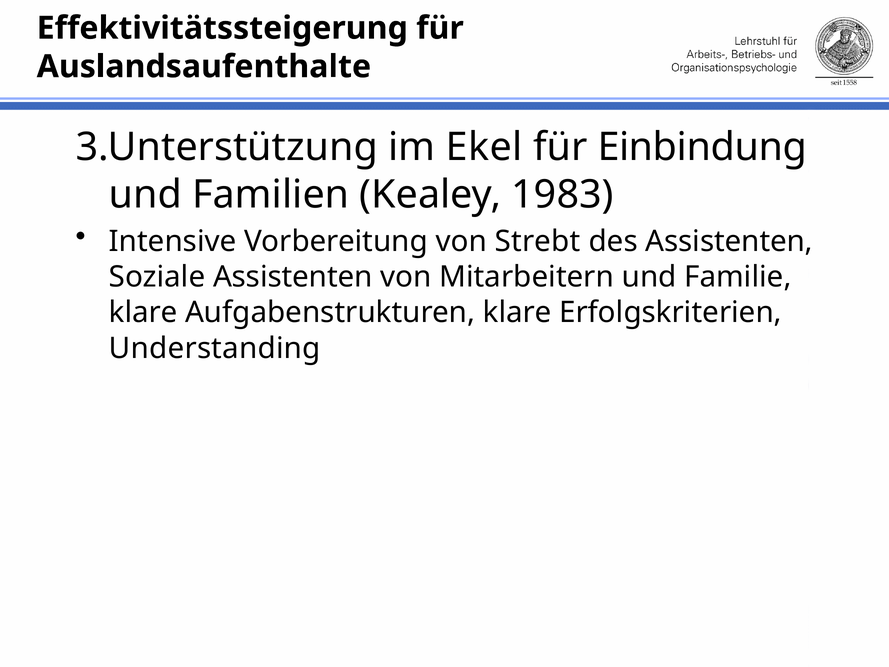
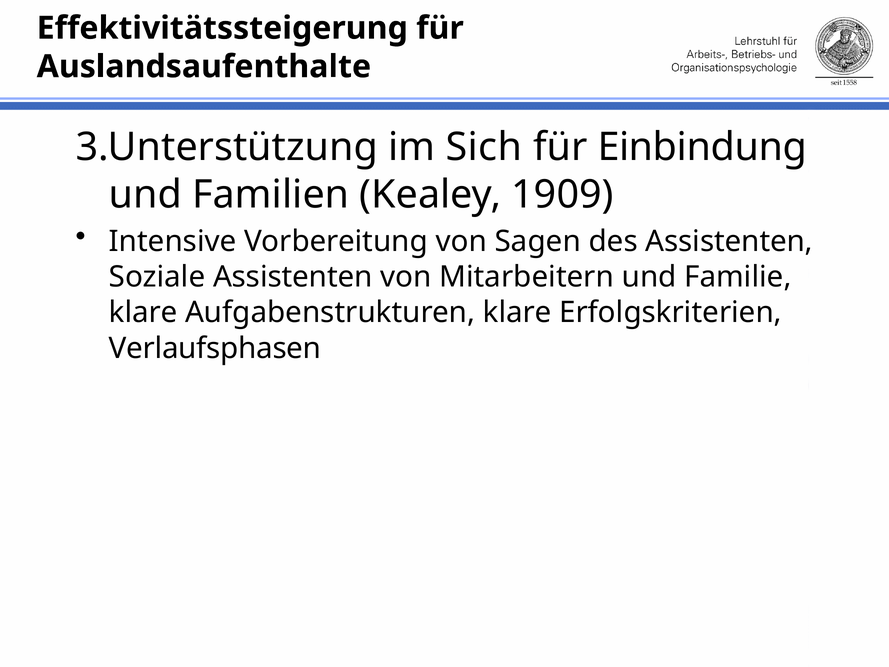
Ekel: Ekel -> Sich
1983: 1983 -> 1909
Strebt: Strebt -> Sagen
Understanding: Understanding -> Verlaufsphasen
